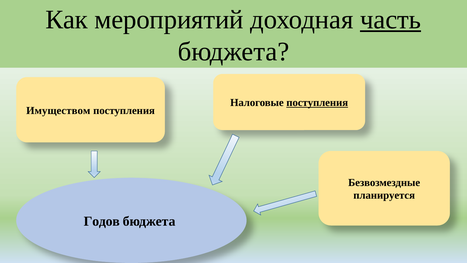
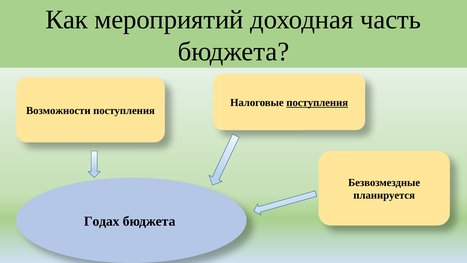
часть underline: present -> none
Имуществом: Имуществом -> Возможности
Годов: Годов -> Годах
